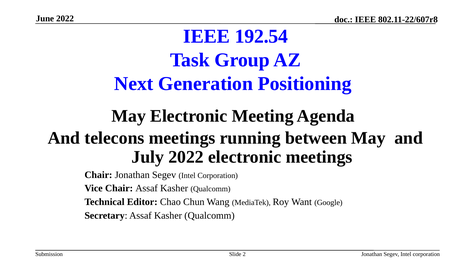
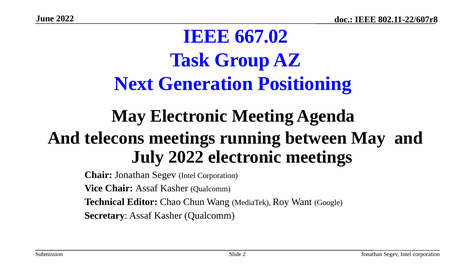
192.54: 192.54 -> 667.02
